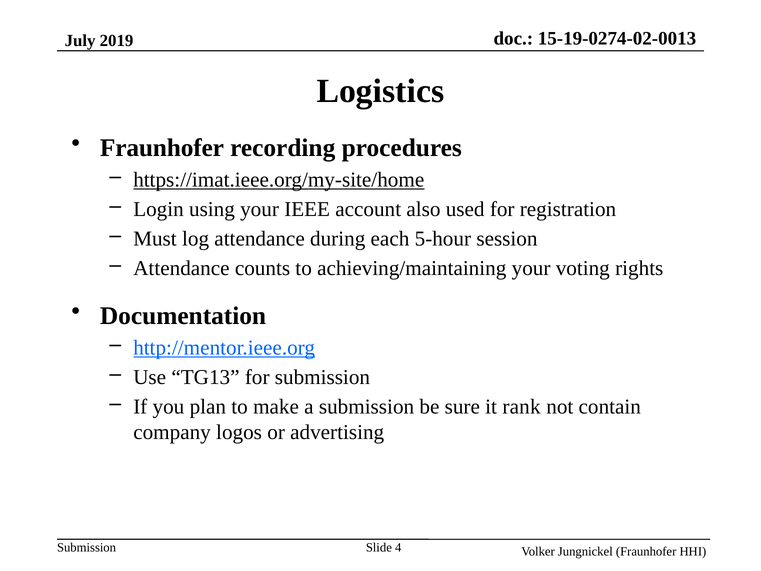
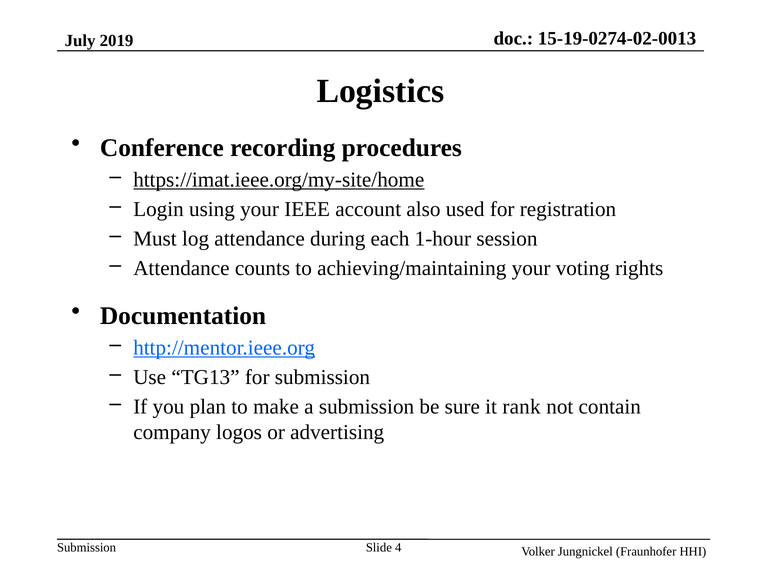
Fraunhofer at (162, 148): Fraunhofer -> Conference
5-hour: 5-hour -> 1-hour
